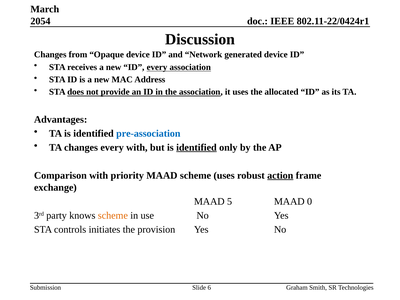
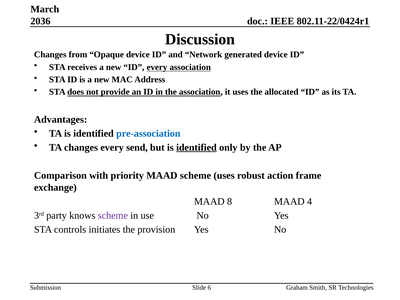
2054: 2054 -> 2036
every with: with -> send
action underline: present -> none
5: 5 -> 8
0: 0 -> 4
scheme at (113, 215) colour: orange -> purple
